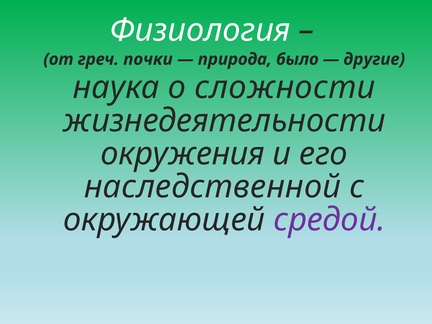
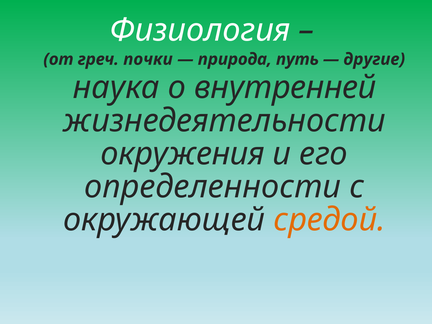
было: было -> путь
сложности: сложности -> внутренней
наследственной: наследственной -> определенности
средой colour: purple -> orange
